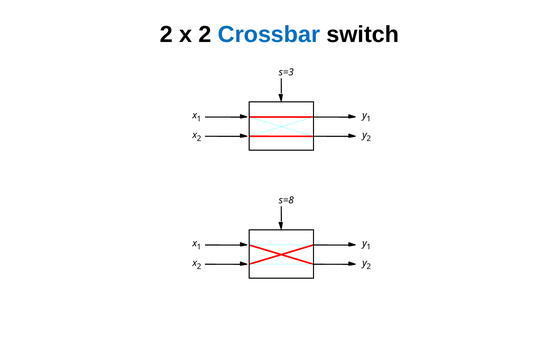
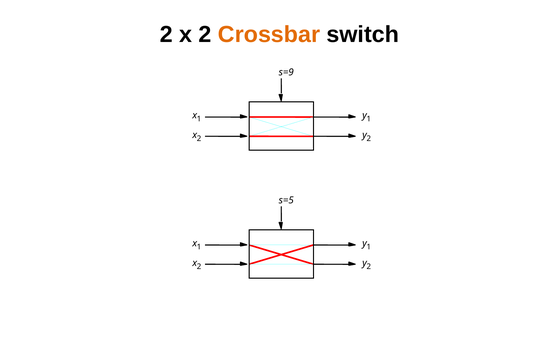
Crossbar colour: blue -> orange
s=3: s=3 -> s=9
s=8: s=8 -> s=5
